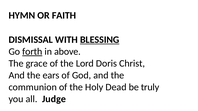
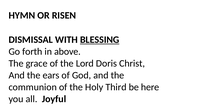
FAITH: FAITH -> RISEN
forth underline: present -> none
Dead: Dead -> Third
truly: truly -> here
Judge: Judge -> Joyful
